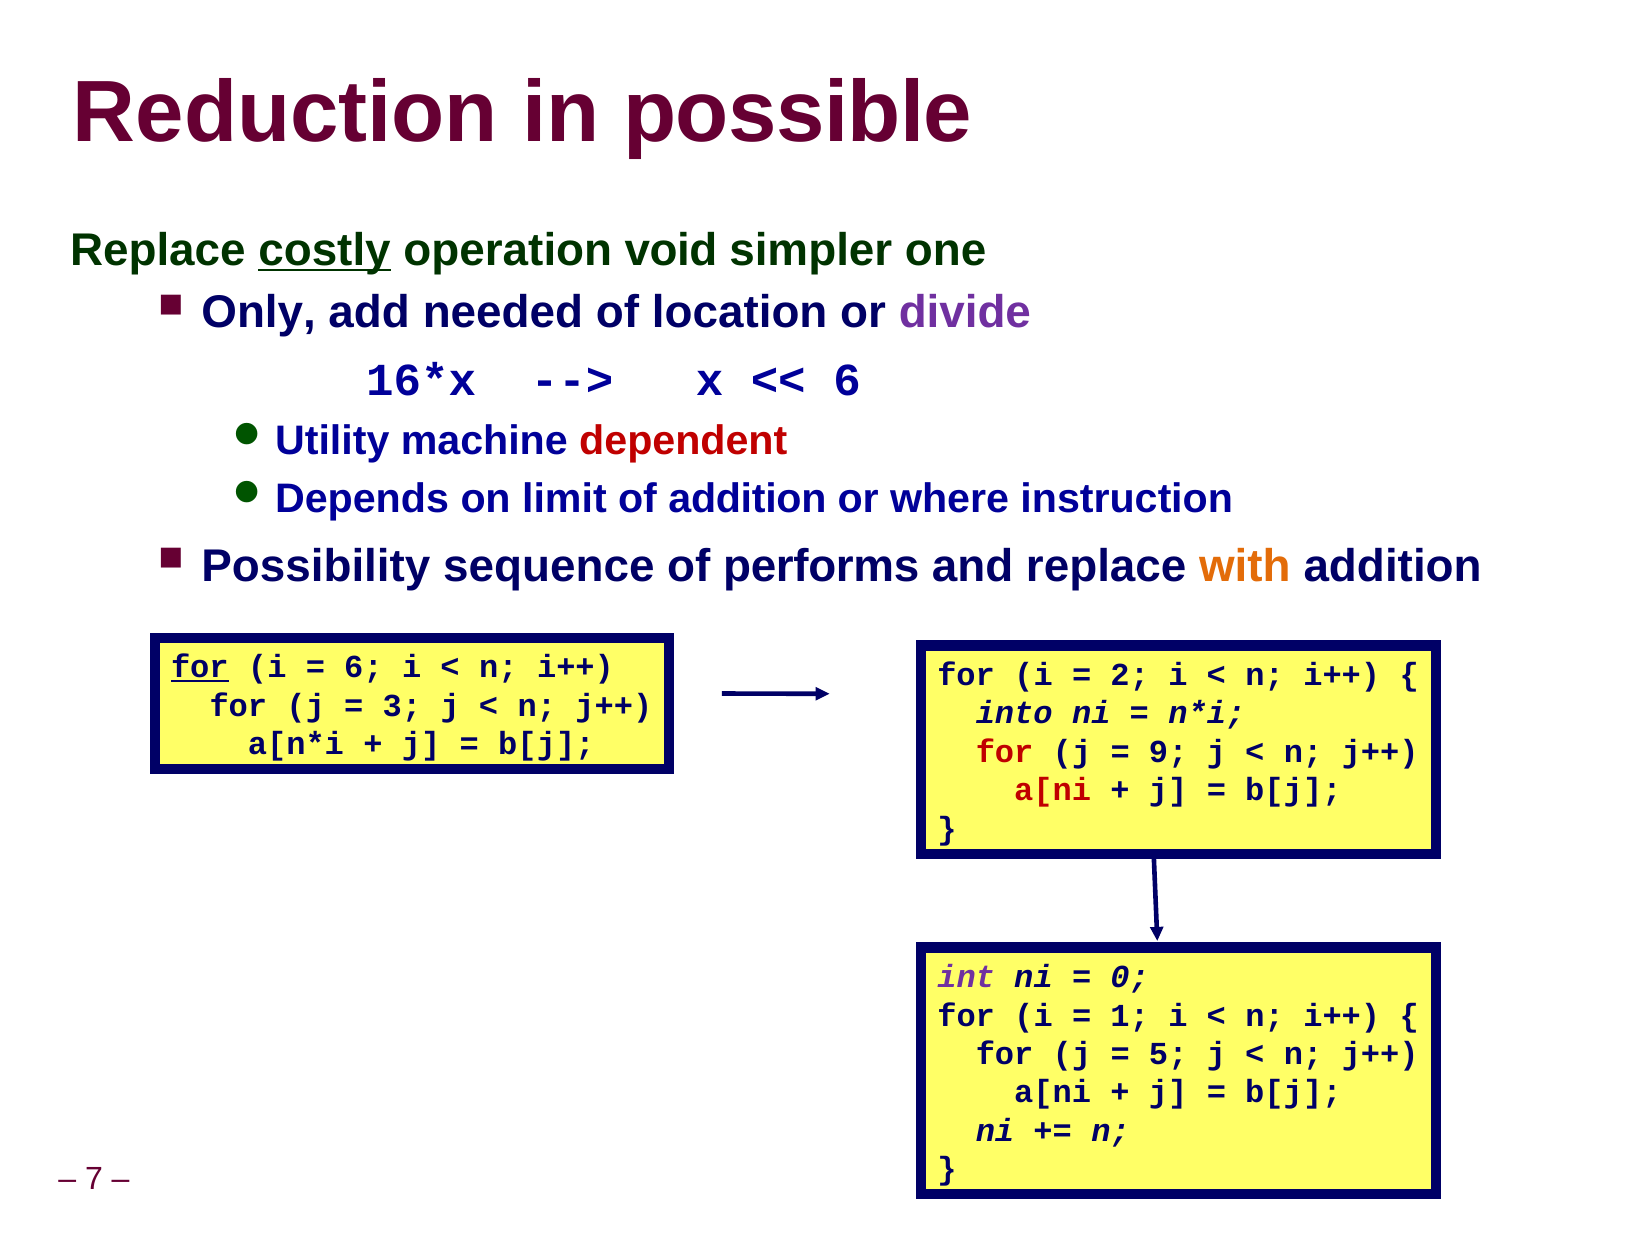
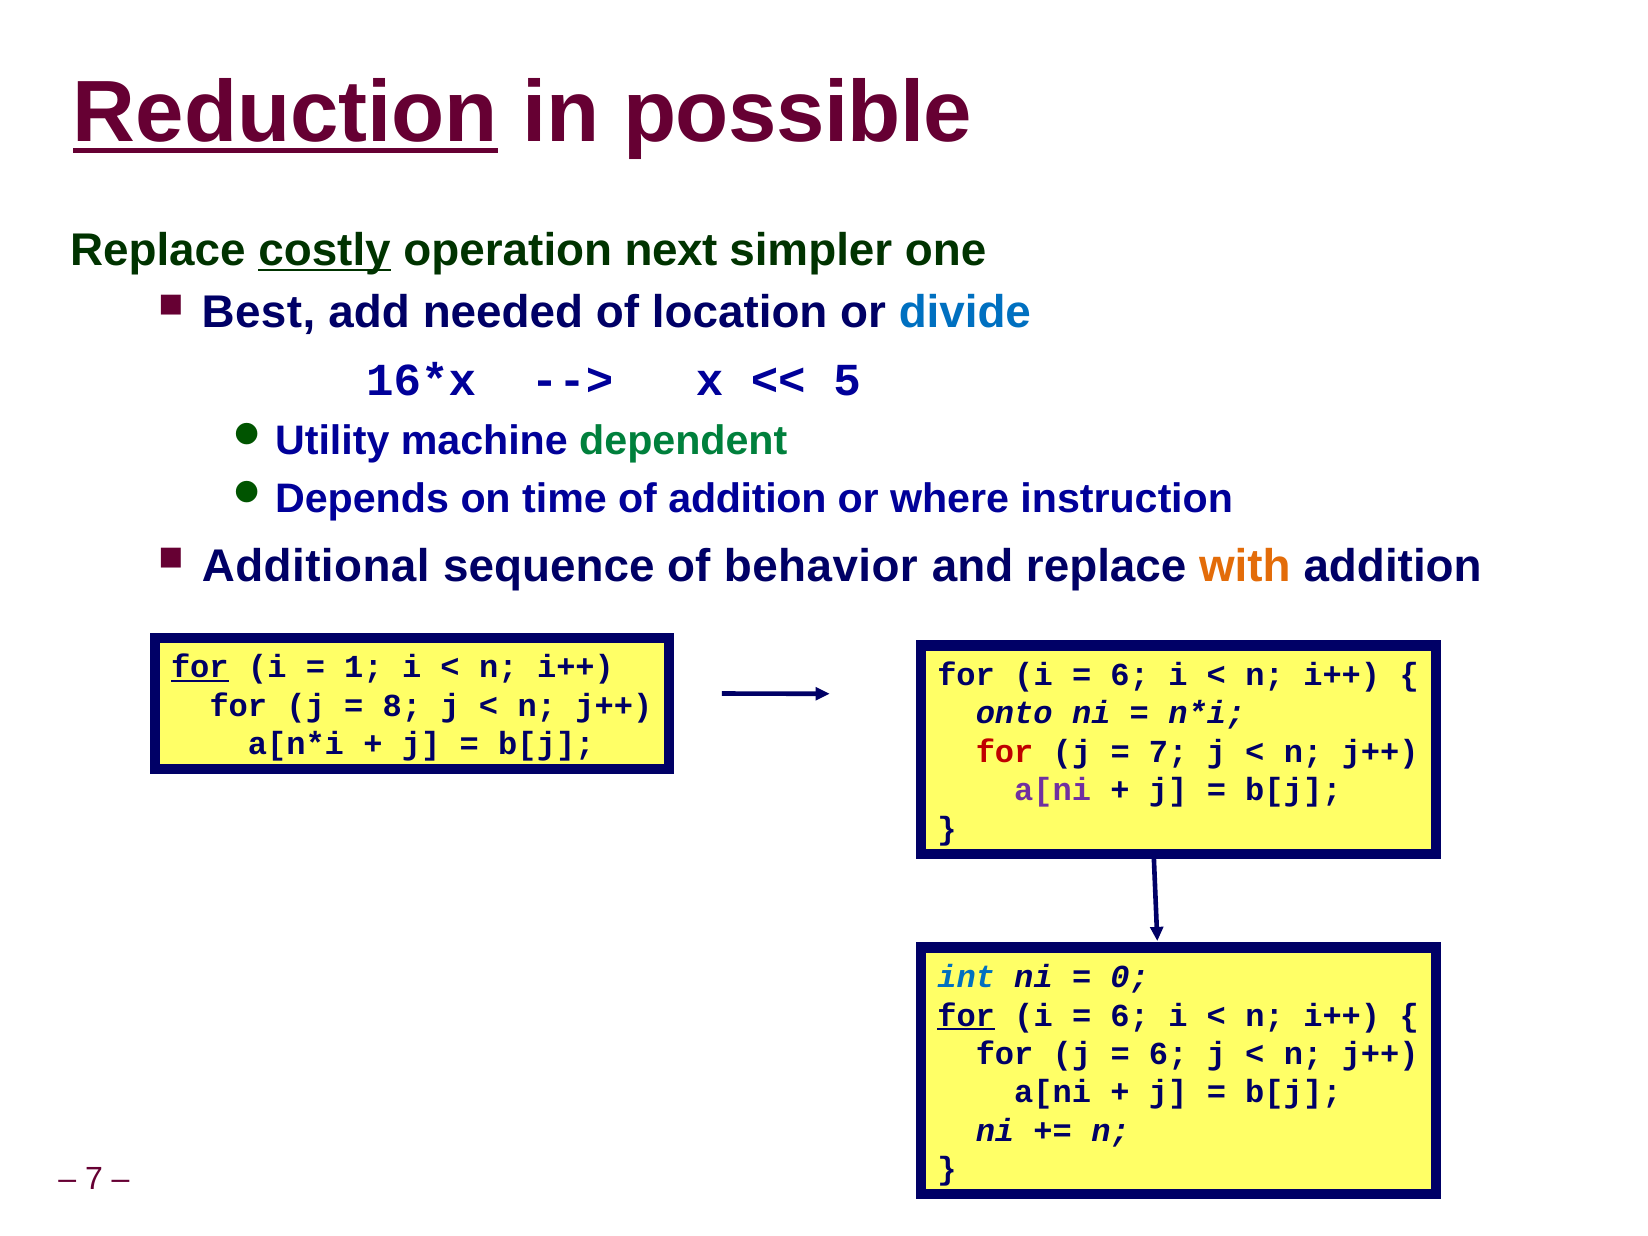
Reduction underline: none -> present
void: void -> next
Only: Only -> Best
divide colour: purple -> blue
6 at (847, 381): 6 -> 5
dependent colour: red -> green
limit: limit -> time
Possibility: Possibility -> Additional
performs: performs -> behavior
6 at (363, 667): 6 -> 1
2 at (1130, 675): 2 -> 6
3: 3 -> 8
into: into -> onto
9 at (1168, 752): 9 -> 7
a[ni at (1053, 790) colour: red -> purple
int colour: purple -> blue
for at (966, 1015) underline: none -> present
1 at (1130, 1015): 1 -> 6
5 at (1168, 1054): 5 -> 6
